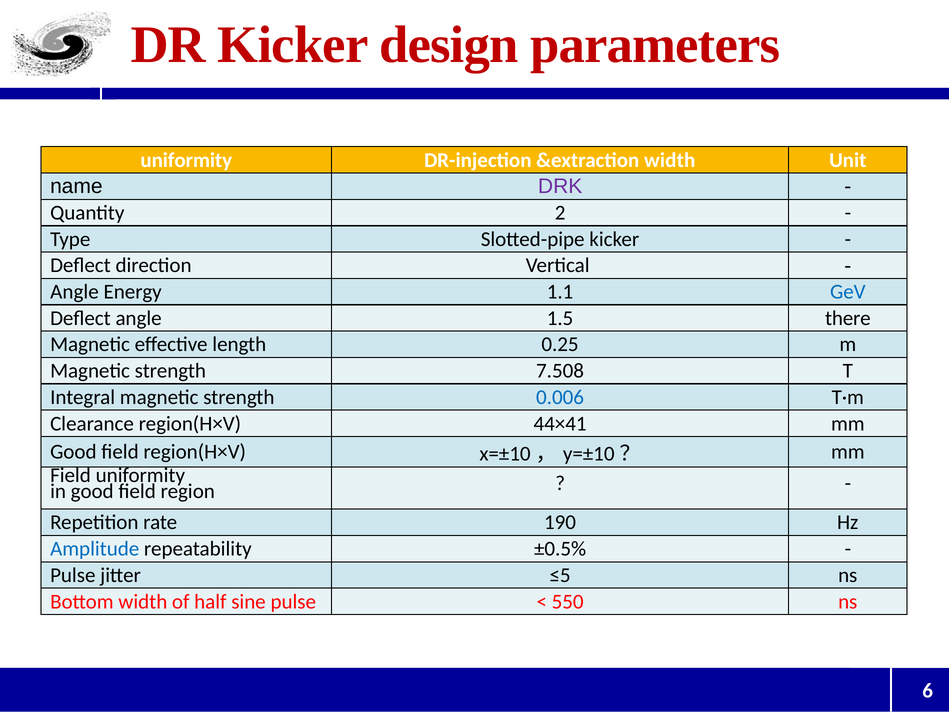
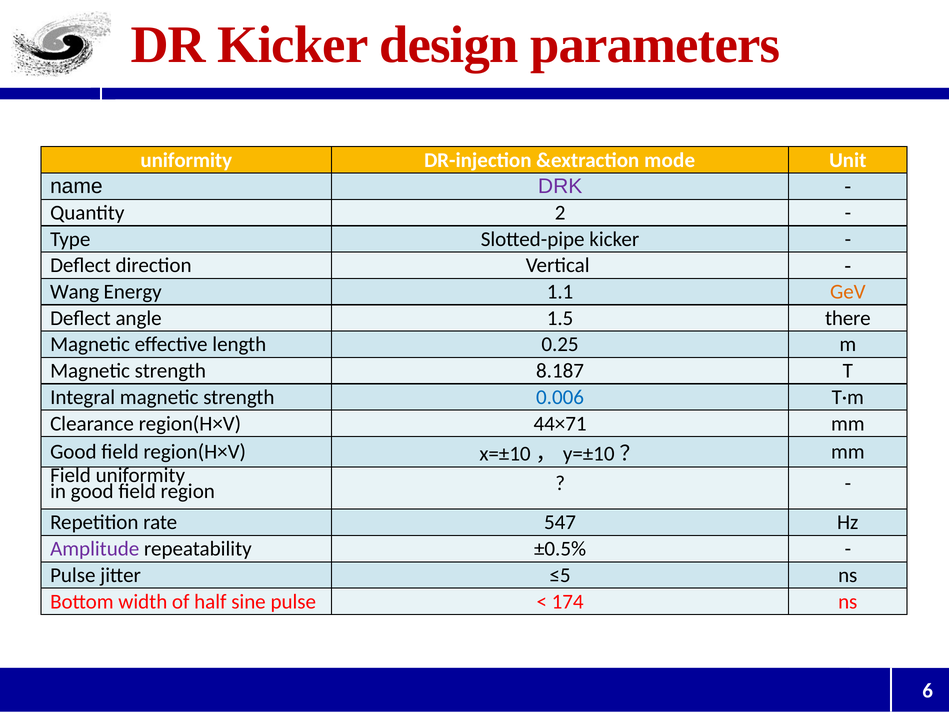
&extraction width: width -> mode
Angle at (75, 292): Angle -> Wang
GeV colour: blue -> orange
7.508: 7.508 -> 8.187
44×41: 44×41 -> 44×71
190: 190 -> 547
Amplitude colour: blue -> purple
550: 550 -> 174
